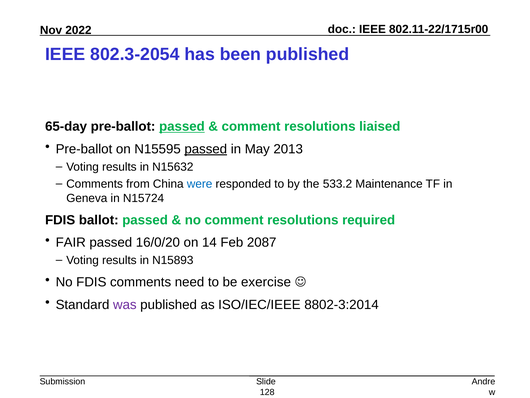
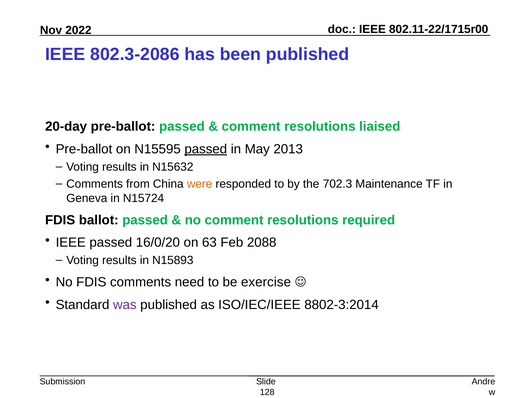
802.3-2054: 802.3-2054 -> 802.3-2086
65-day: 65-day -> 20-day
passed at (182, 126) underline: present -> none
were colour: blue -> orange
533.2: 533.2 -> 702.3
FAIR at (71, 242): FAIR -> IEEE
14: 14 -> 63
2087: 2087 -> 2088
